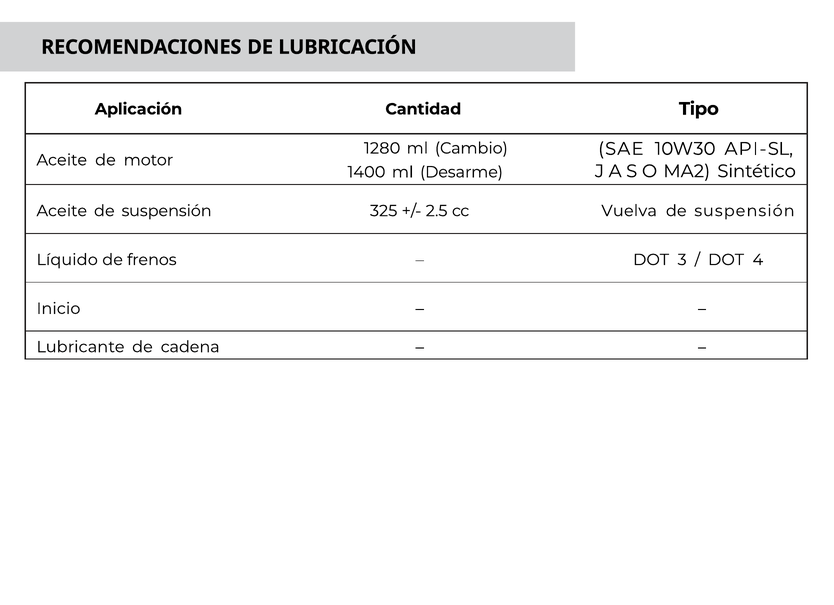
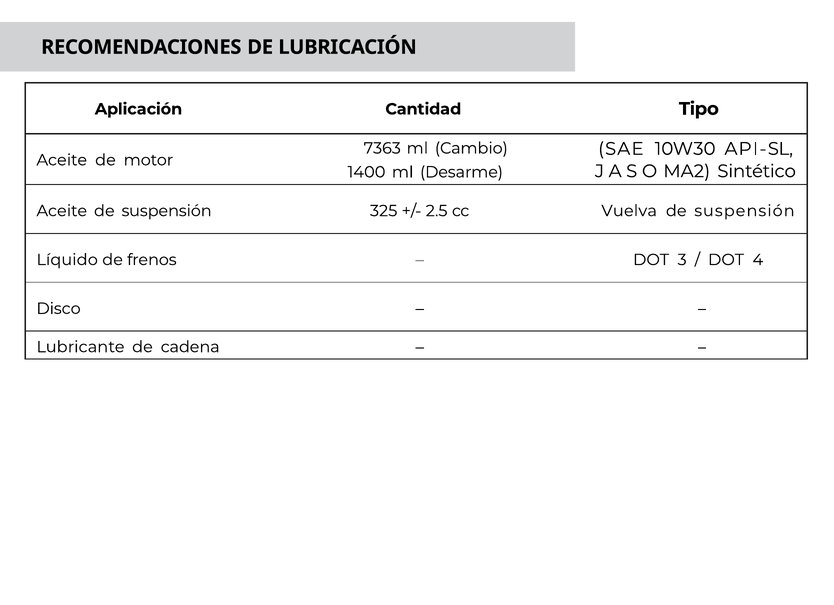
1280: 1280 -> 7363
Inicio: Inicio -> Disco
